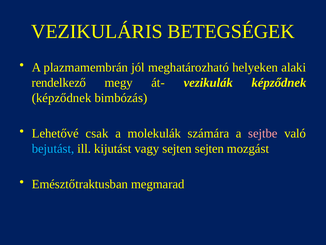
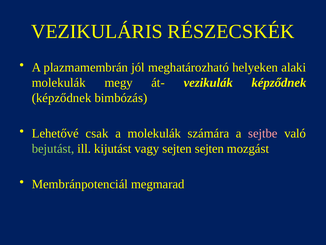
BETEGSÉGEK: BETEGSÉGEK -> RÉSZECSKÉK
rendelkező at (59, 82): rendelkező -> molekulák
bejutást colour: light blue -> light green
Emésztőtraktusban: Emésztőtraktusban -> Membránpotenciál
